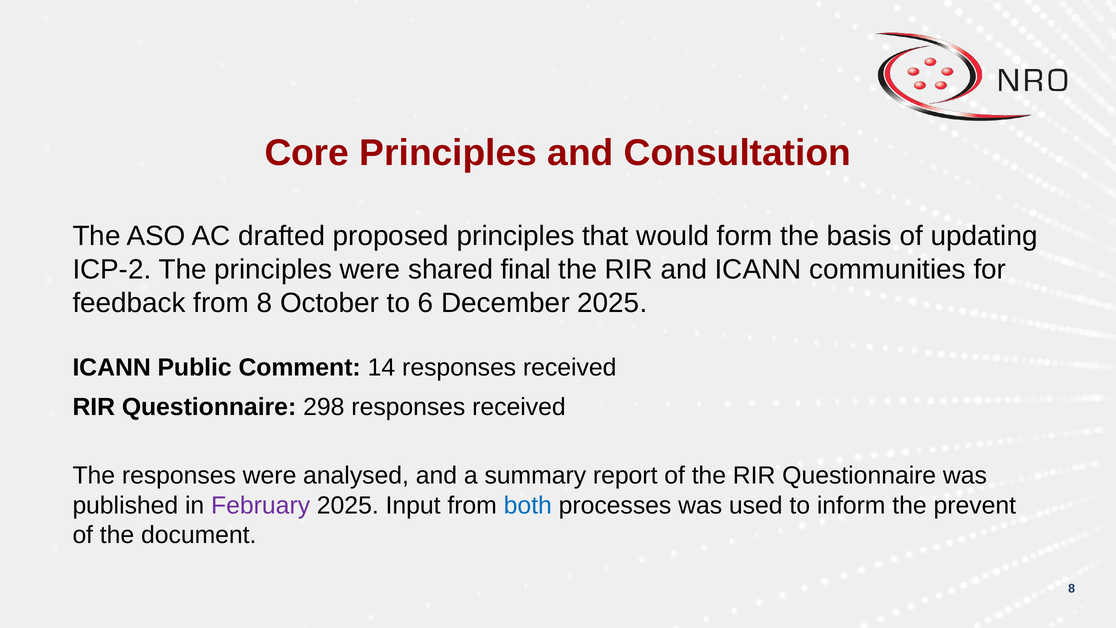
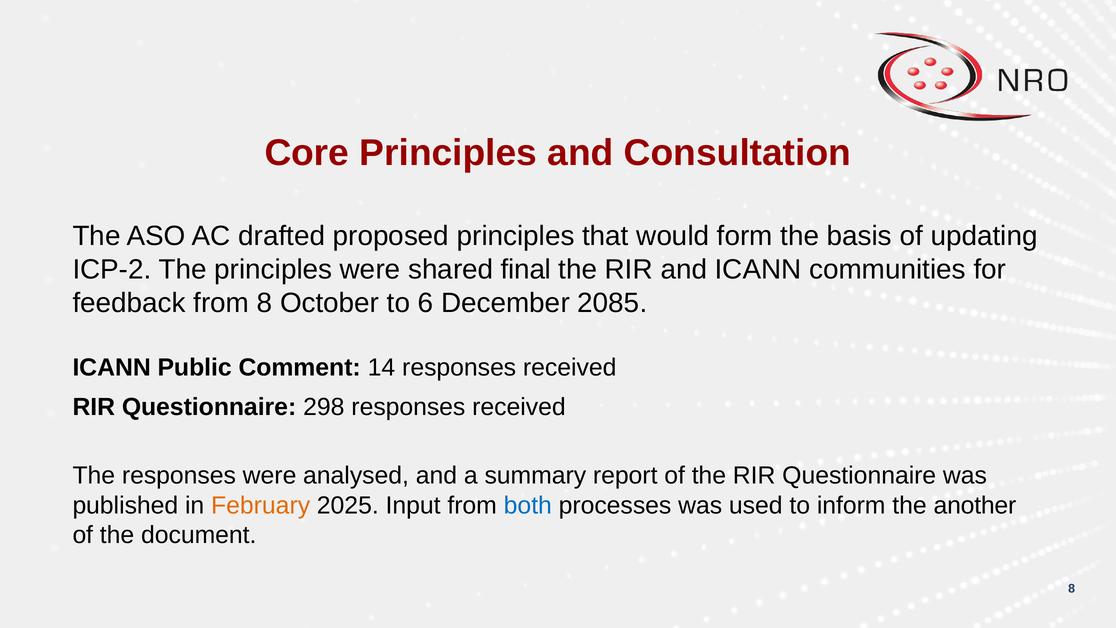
December 2025: 2025 -> 2085
February colour: purple -> orange
prevent: prevent -> another
